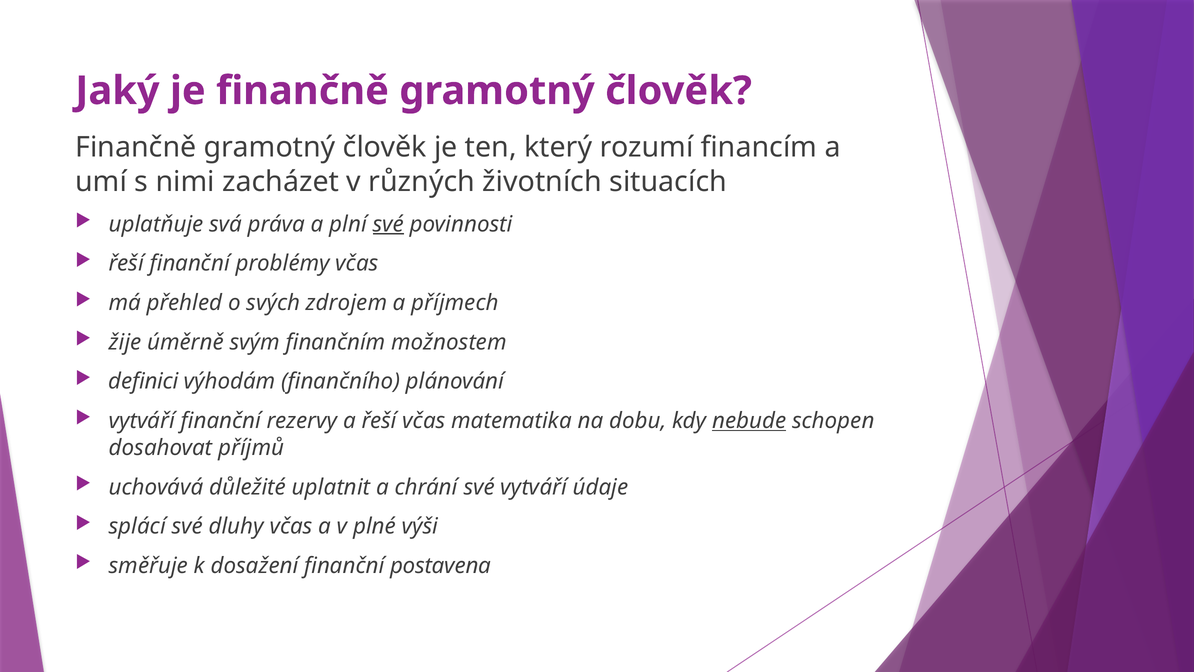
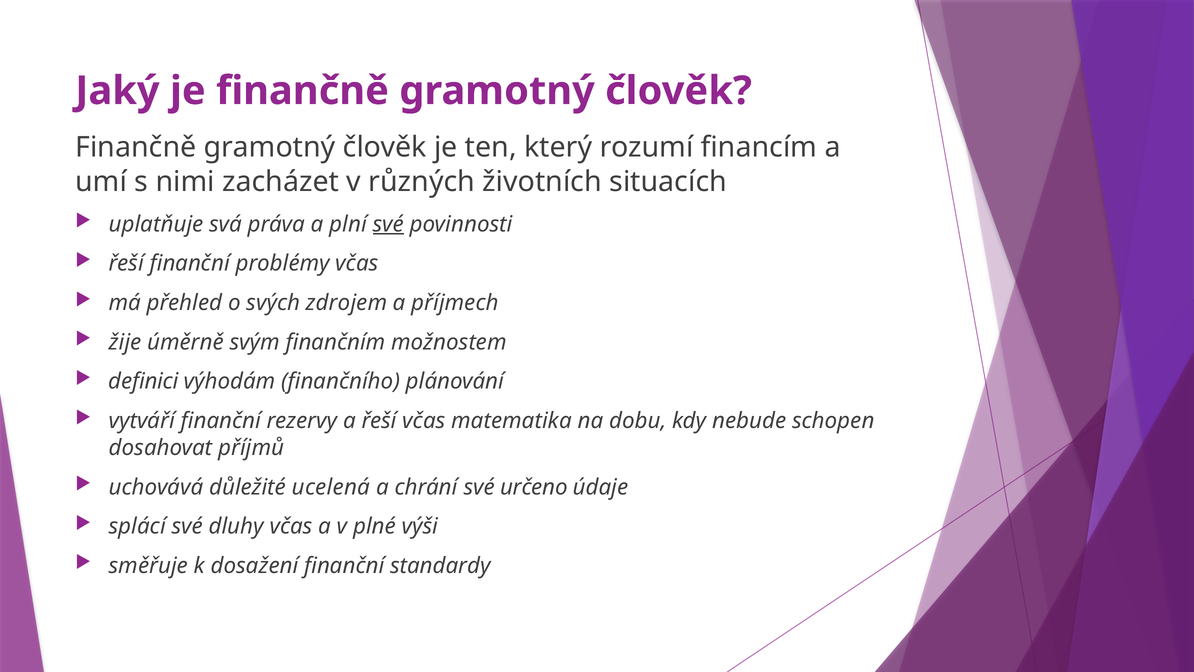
nebude underline: present -> none
uplatnit: uplatnit -> ucelená
své vytváří: vytváří -> určeno
postavena: postavena -> standardy
